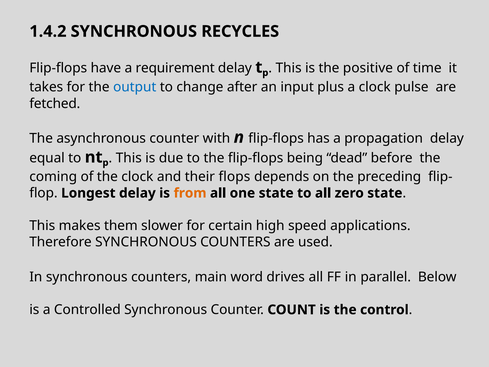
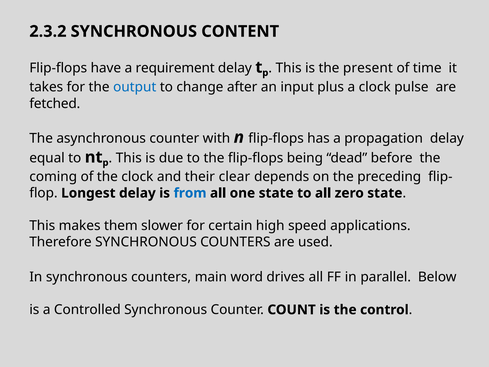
1.4.2: 1.4.2 -> 2.3.2
RECYCLES: RECYCLES -> CONTENT
positive: positive -> present
flops: flops -> clear
from colour: orange -> blue
